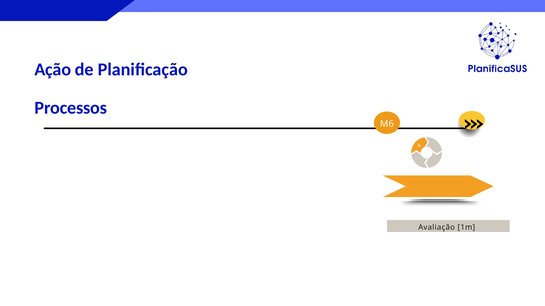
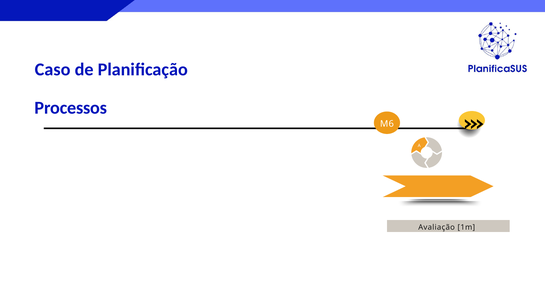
Ação: Ação -> Caso
